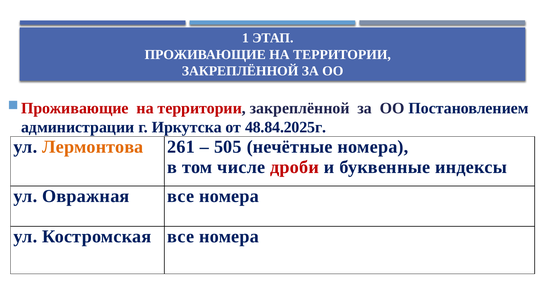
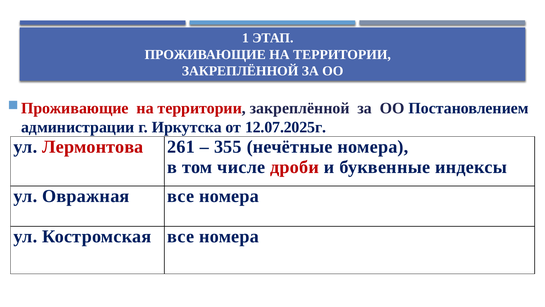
48.84.2025г: 48.84.2025г -> 12.07.2025г
Лермонтова colour: orange -> red
505: 505 -> 355
